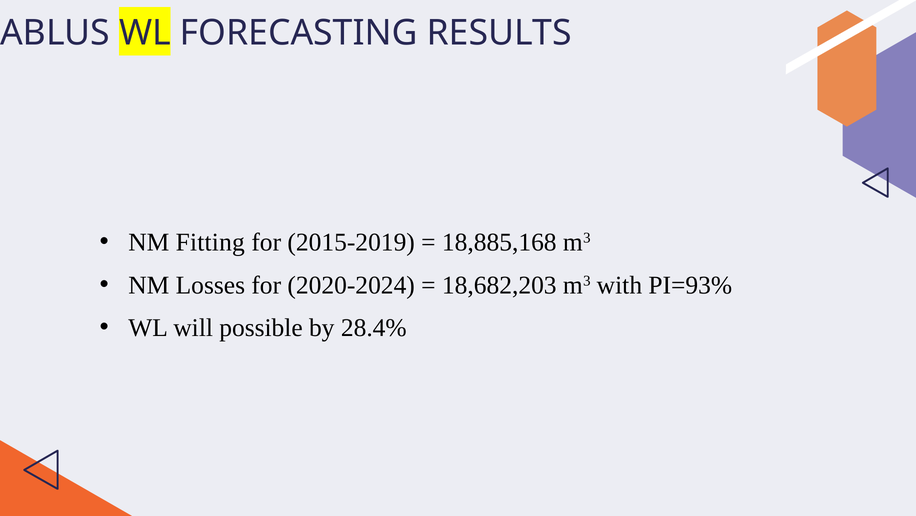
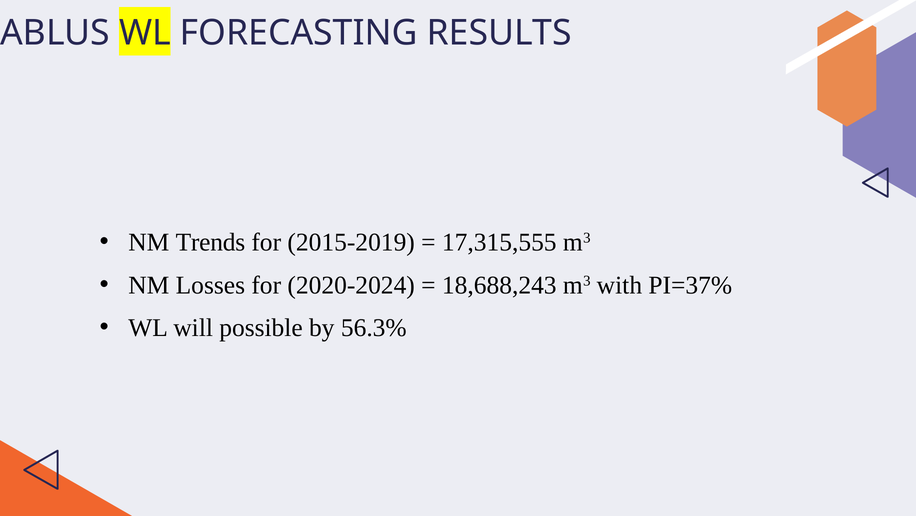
Fitting: Fitting -> Trends
18,885,168: 18,885,168 -> 17,315,555
18,682,203: 18,682,203 -> 18,688,243
PI=93%: PI=93% -> PI=37%
28.4%: 28.4% -> 56.3%
